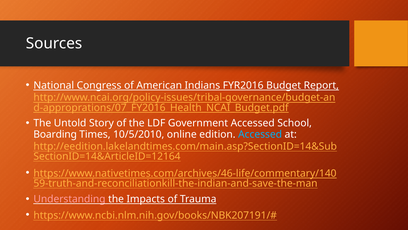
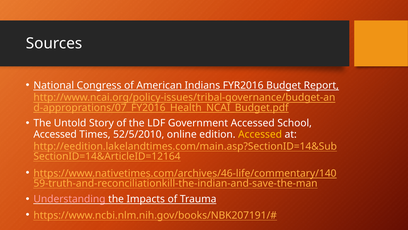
Boarding at (55, 134): Boarding -> Accessed
10/5/2010: 10/5/2010 -> 52/5/2010
Accessed at (260, 134) colour: light blue -> yellow
